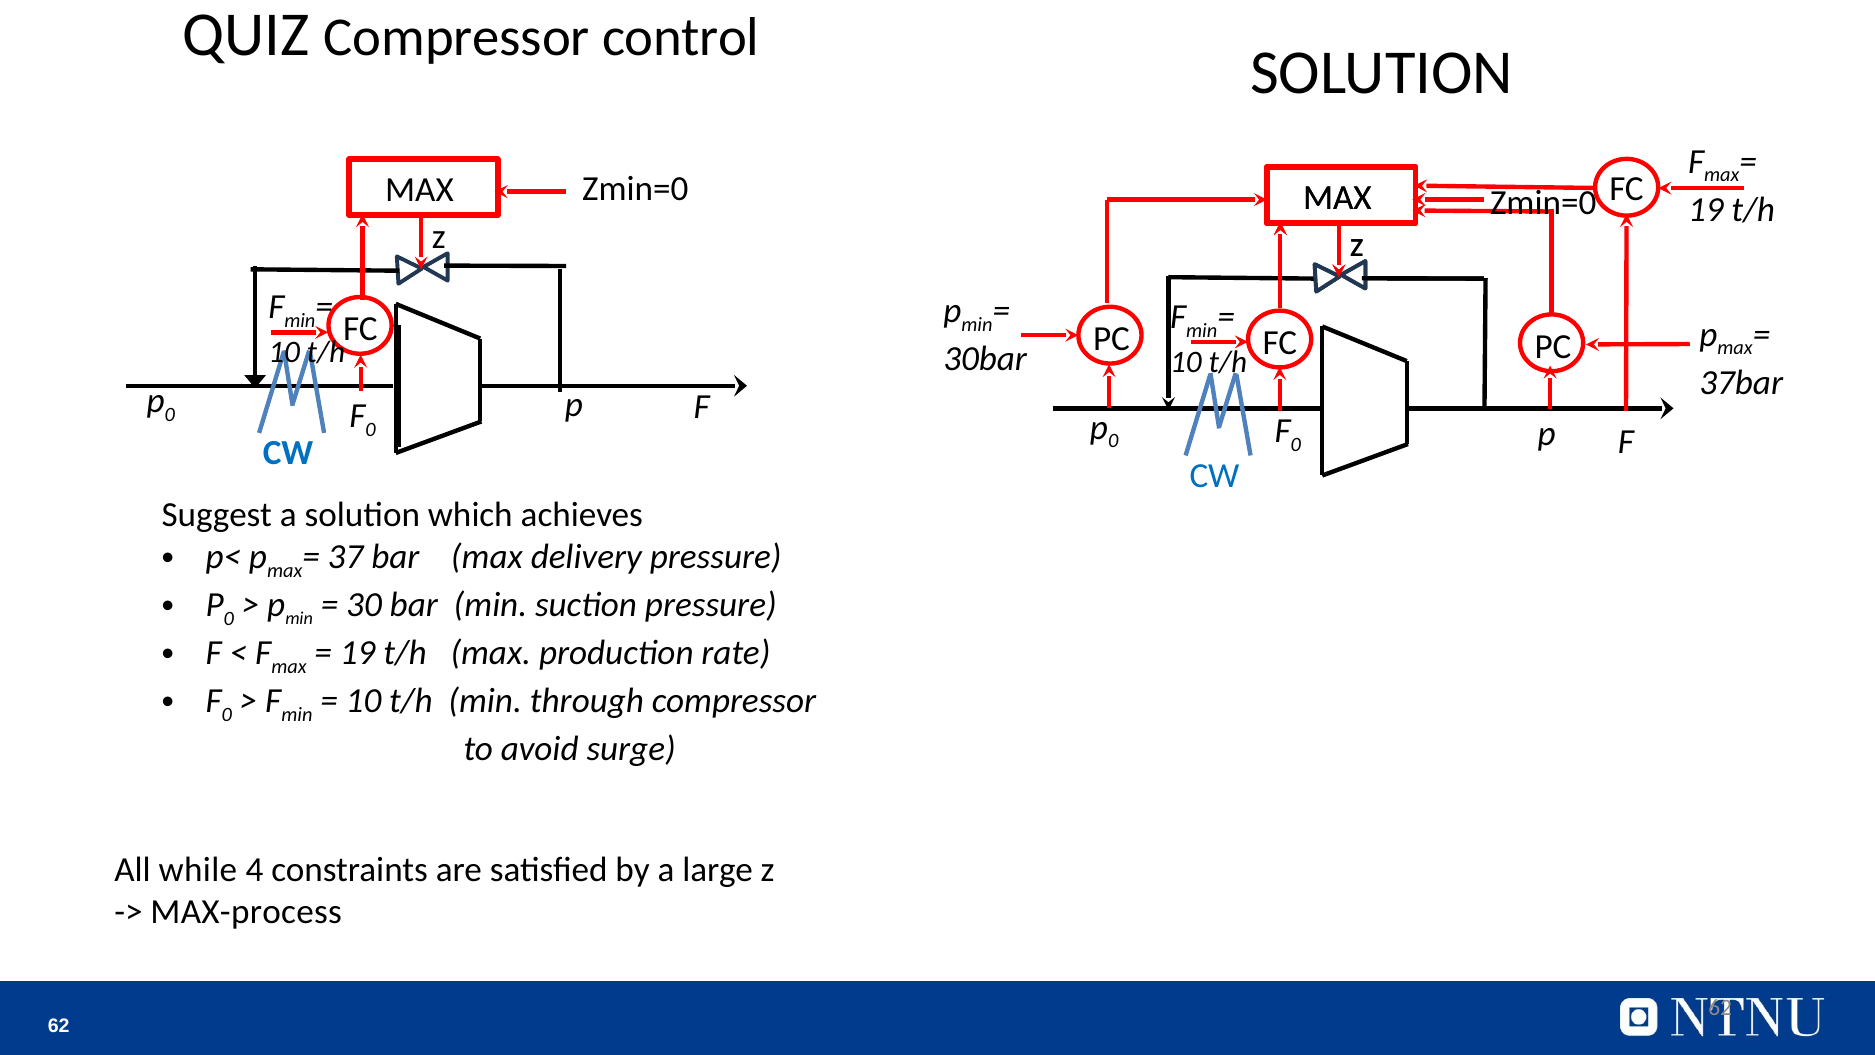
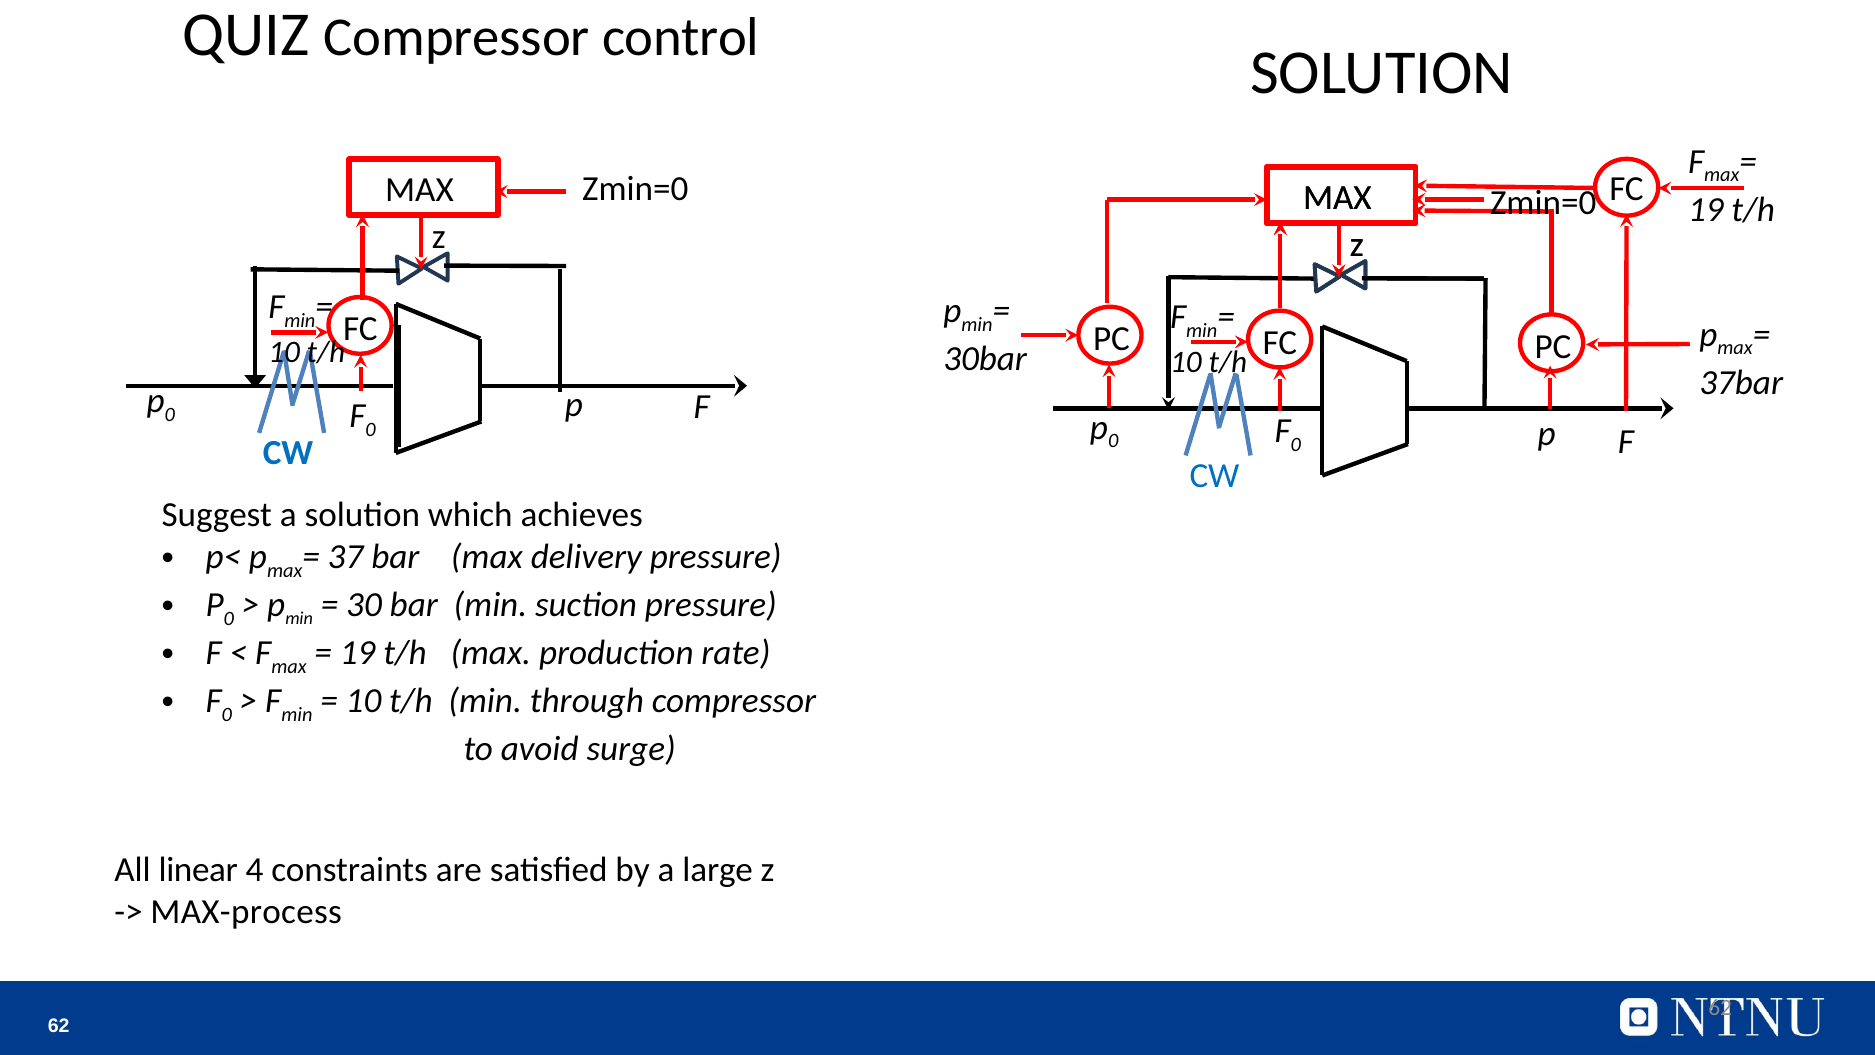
while: while -> linear
